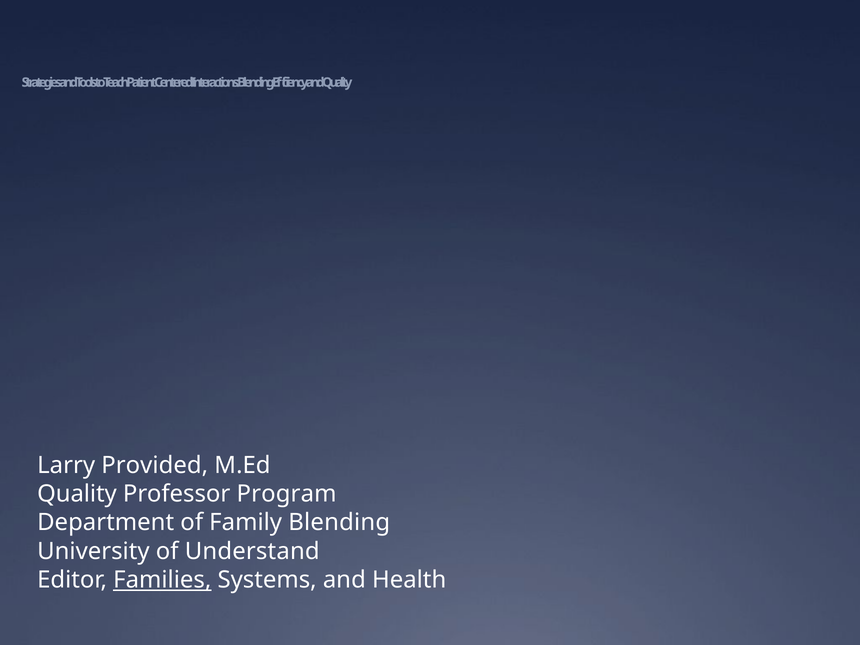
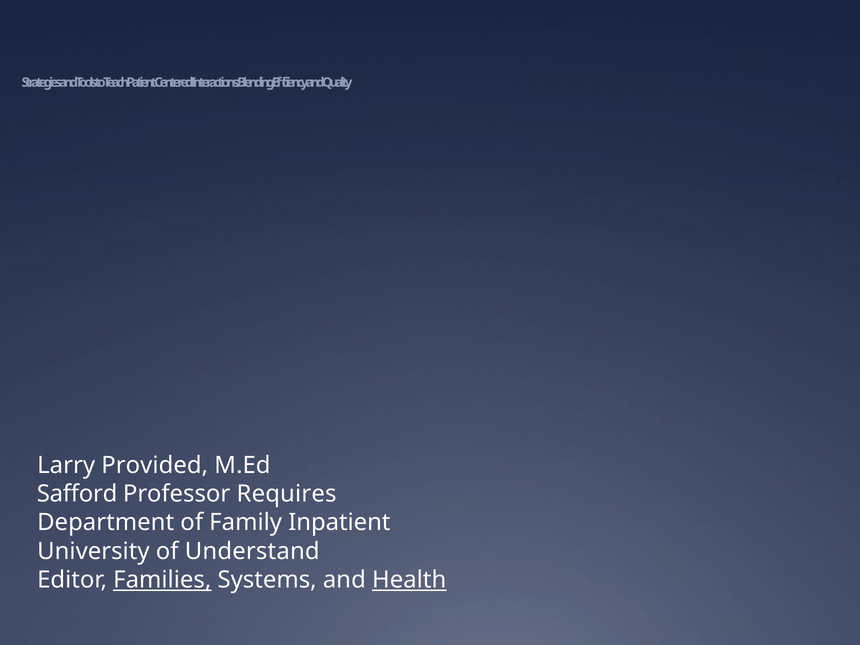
Quality at (77, 494): Quality -> Safford
Program: Program -> Requires
Family Blending: Blending -> Inpatient
Health underline: none -> present
